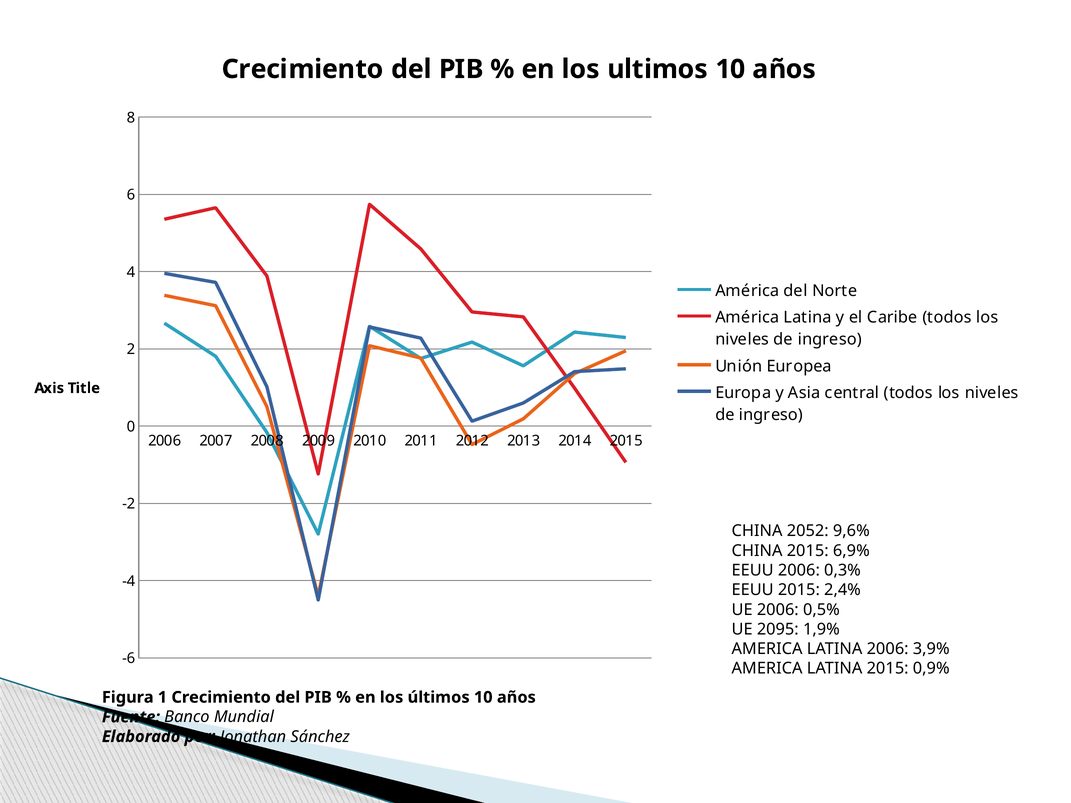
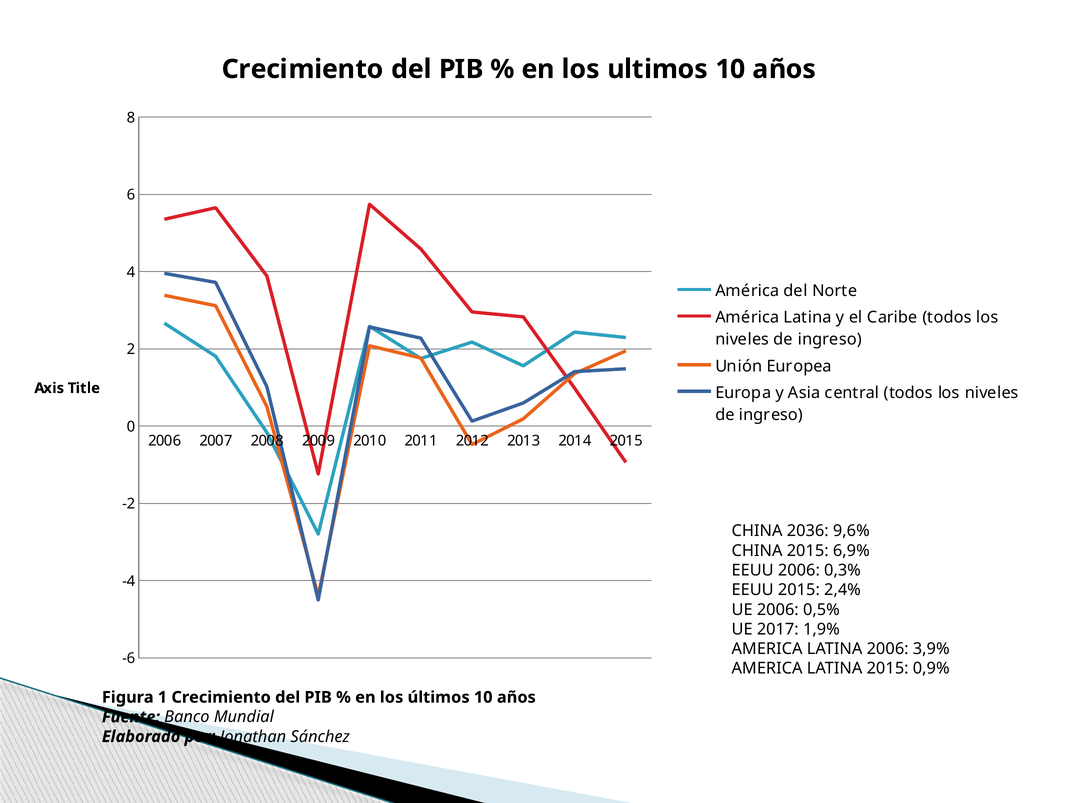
2052: 2052 -> 2036
2095: 2095 -> 2017
